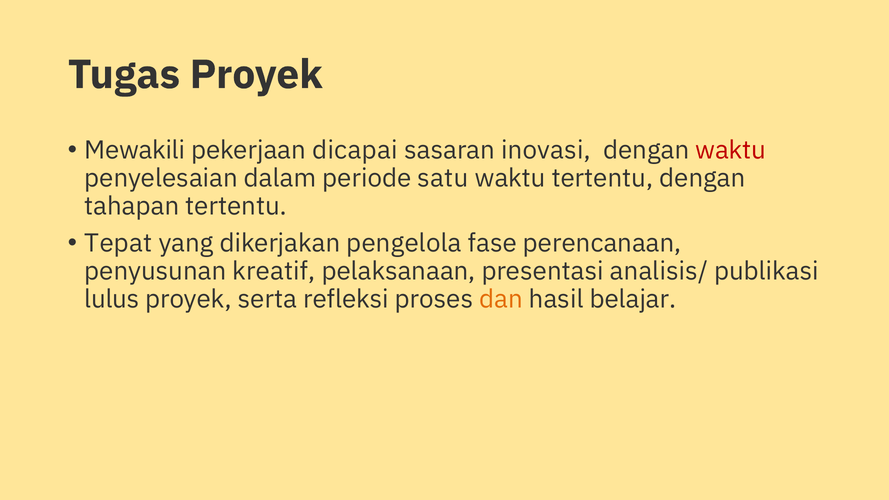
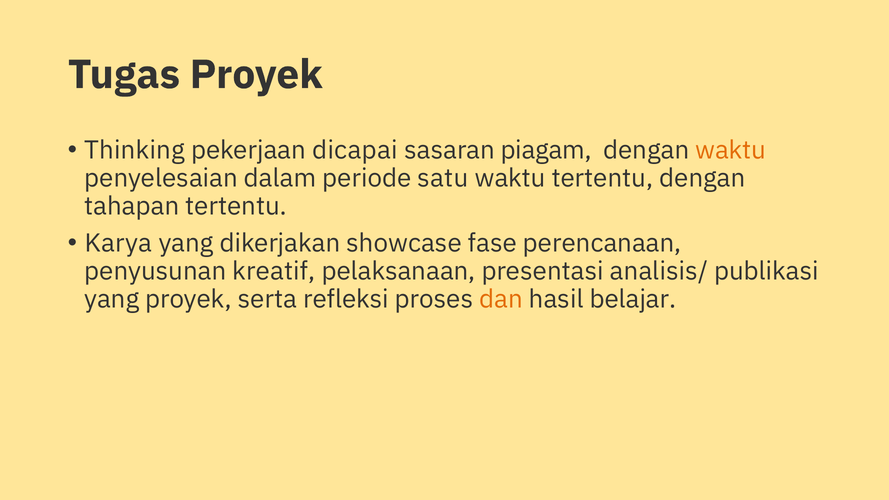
Mewakili: Mewakili -> Thinking
inovasi: inovasi -> piagam
waktu at (731, 150) colour: red -> orange
Tepat: Tepat -> Karya
pengelola: pengelola -> showcase
lulus at (112, 299): lulus -> yang
